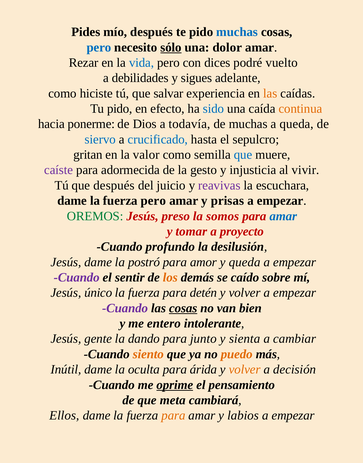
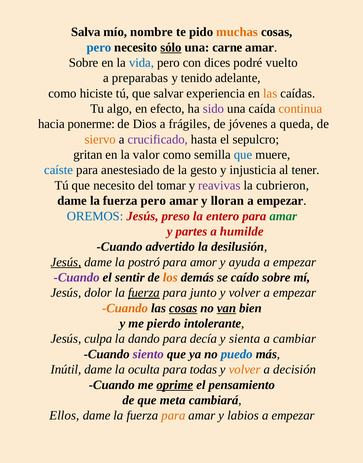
Pides: Pides -> Salva
mío después: después -> nombre
muchas at (237, 32) colour: blue -> orange
dolor: dolor -> carne
Rezar at (84, 63): Rezar -> Sobre
debilidades: debilidades -> preparabas
sigues: sigues -> tenido
Tu pido: pido -> algo
sido colour: blue -> purple
todavía: todavía -> frágiles
de muchas: muchas -> jóvenes
siervo colour: blue -> orange
crucificado colour: blue -> purple
caíste colour: purple -> blue
adormecida: adormecida -> anestesiado
vivir: vivir -> tener
que después: después -> necesito
juicio: juicio -> tomar
escuchara: escuchara -> cubrieron
prisas: prisas -> lloran
OREMOS colour: green -> blue
somos: somos -> entero
amar at (283, 216) colour: blue -> green
tomar: tomar -> partes
proyecto: proyecto -> humilde
profundo: profundo -> advertido
Jesús at (66, 262) underline: none -> present
y queda: queda -> ayuda
único: único -> dolor
fuerza at (144, 292) underline: none -> present
detén: detén -> junto
Cuando at (125, 308) colour: purple -> orange
van underline: none -> present
entero: entero -> pierdo
gente: gente -> culpa
junto: junto -> decía
siento colour: orange -> purple
puedo colour: orange -> blue
árida: árida -> todas
